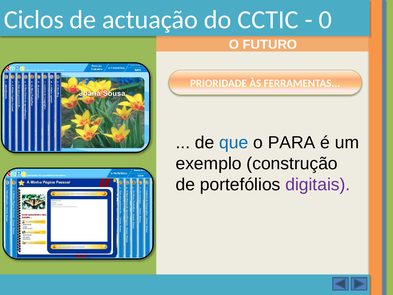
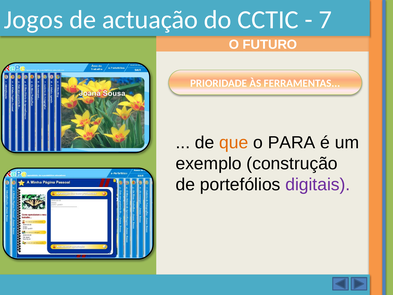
Ciclos: Ciclos -> Jogos
0: 0 -> 7
que colour: blue -> orange
